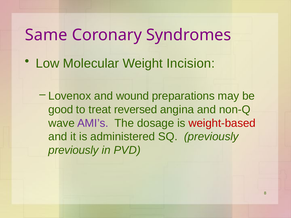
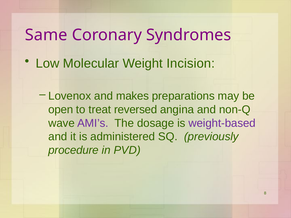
wound: wound -> makes
good: good -> open
weight-based colour: red -> purple
previously at (74, 150): previously -> procedure
